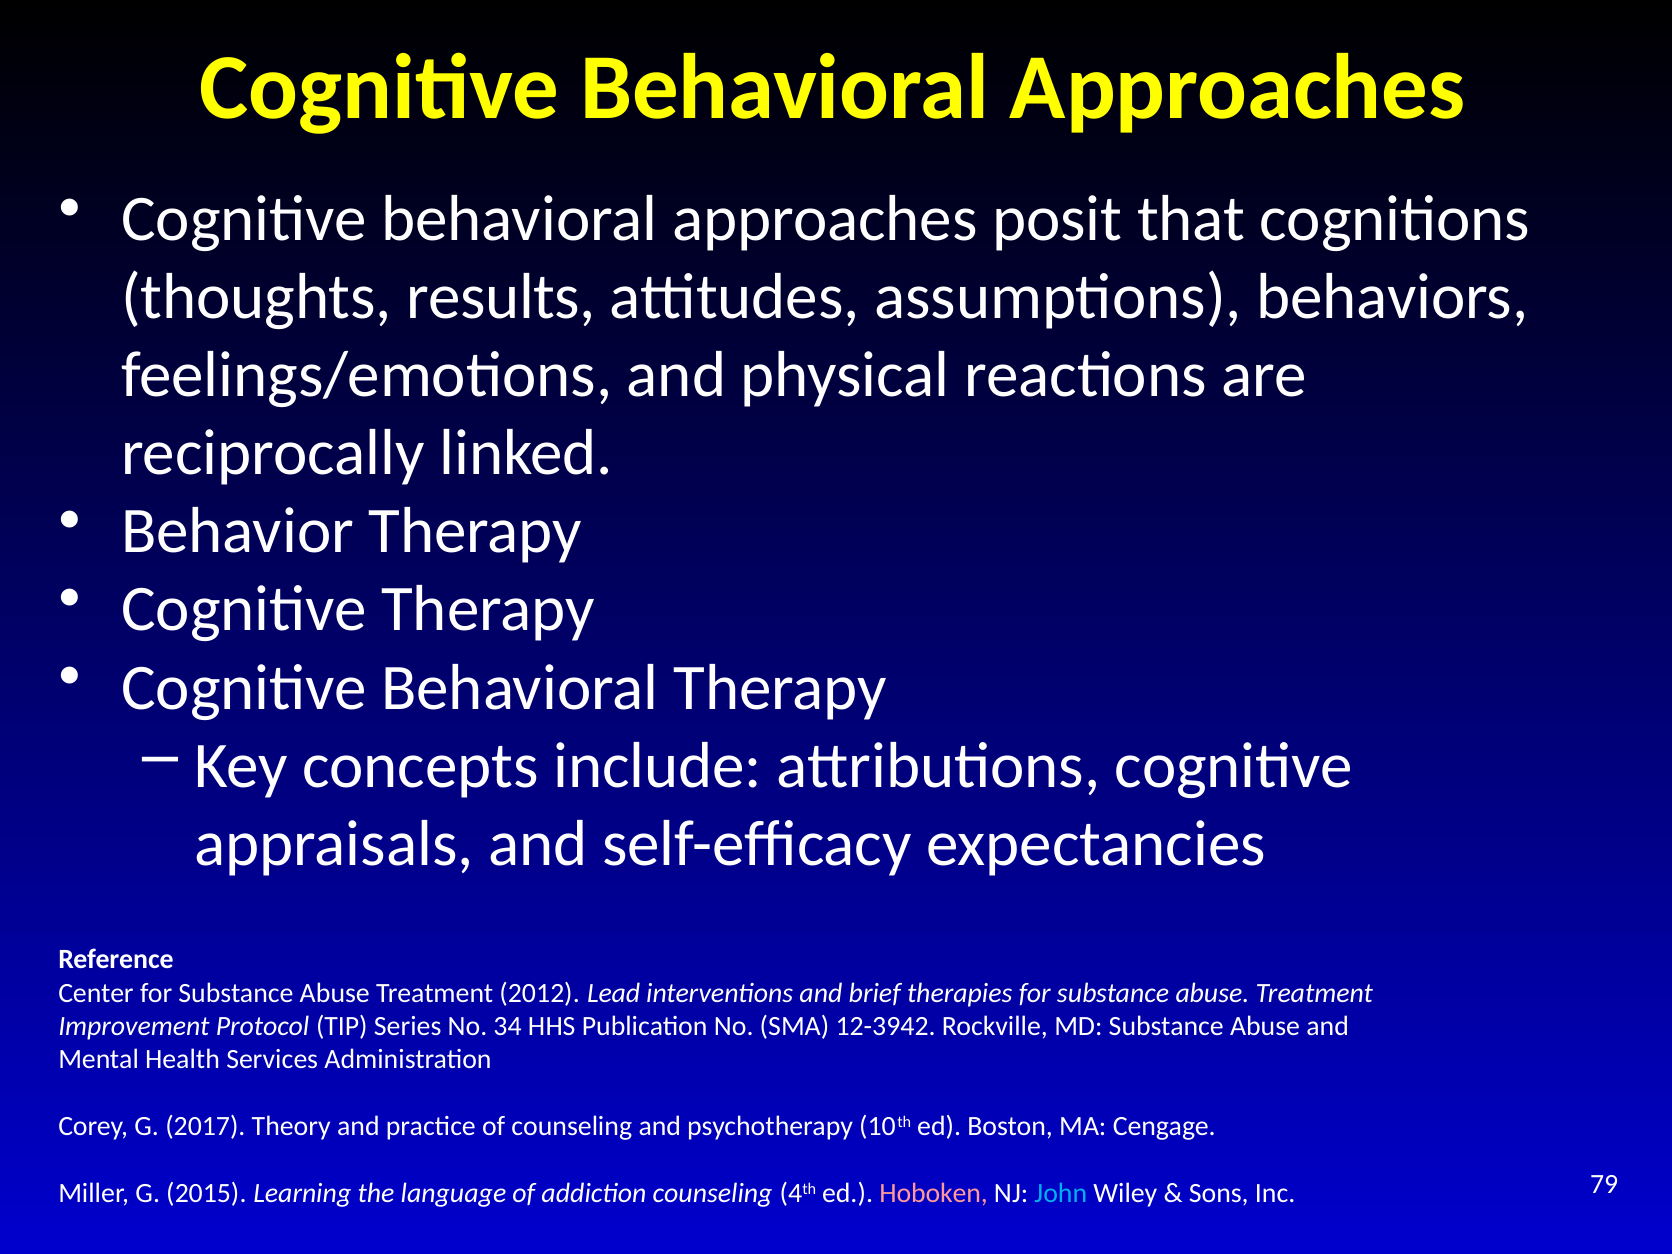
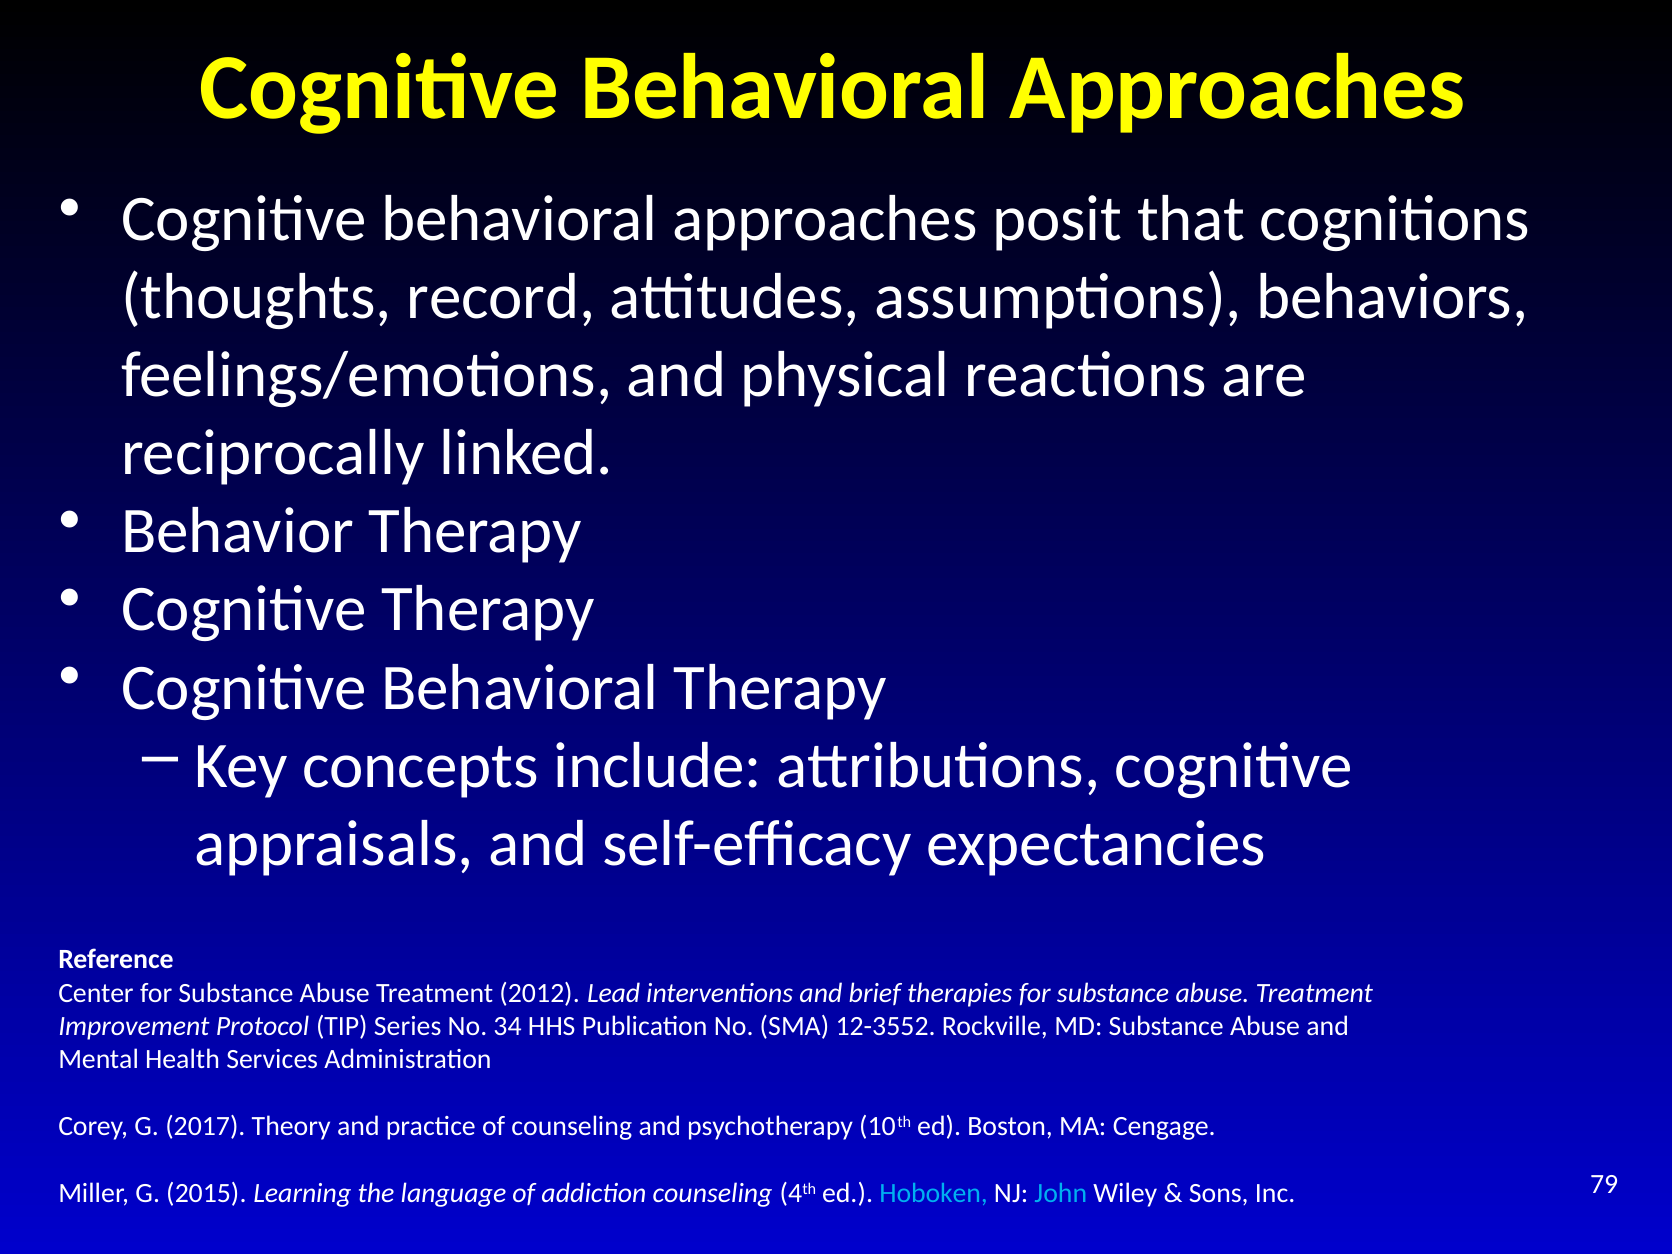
results: results -> record
12-3942: 12-3942 -> 12-3552
Hoboken colour: pink -> light blue
